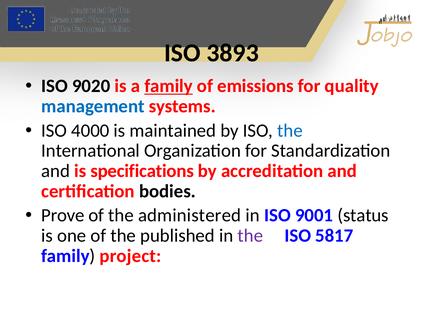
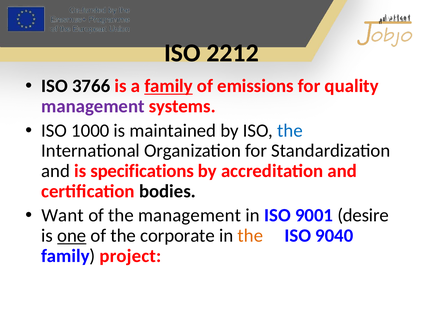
3893: 3893 -> 2212
9020: 9020 -> 3766
management at (93, 107) colour: blue -> purple
4000: 4000 -> 1000
Prove: Prove -> Want
the administered: administered -> management
status: status -> desire
one underline: none -> present
published: published -> corporate
the at (250, 236) colour: purple -> orange
5817: 5817 -> 9040
